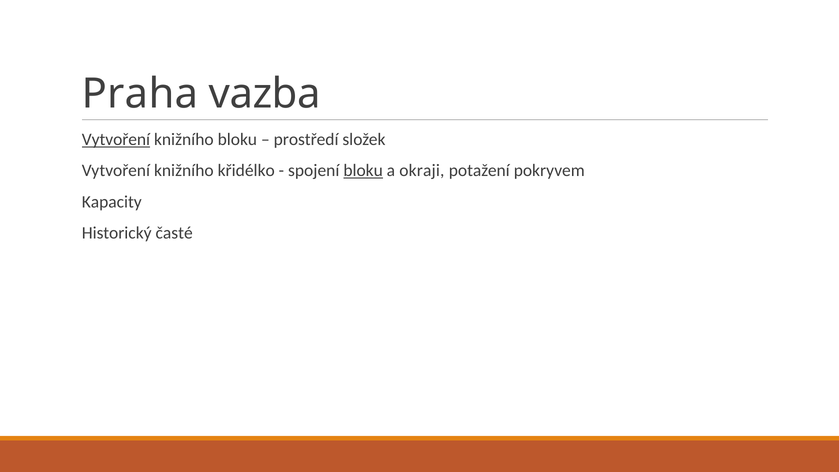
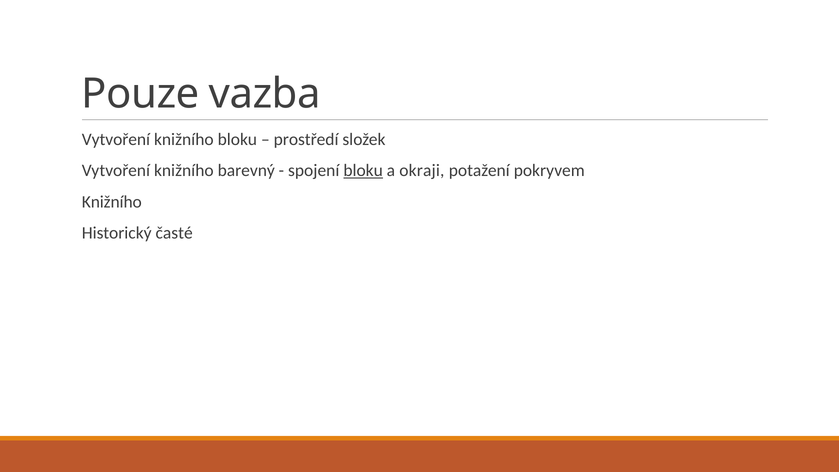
Praha: Praha -> Pouze
Vytvoření at (116, 139) underline: present -> none
křidélko: křidélko -> barevný
Kapacity at (112, 202): Kapacity -> Knižního
